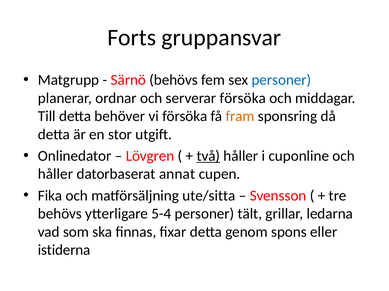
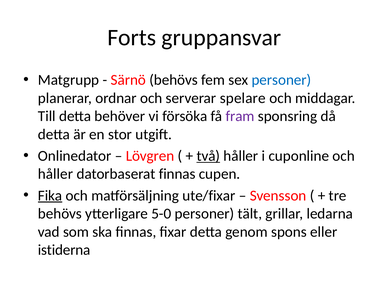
serverar försöka: försöka -> spelare
fram colour: orange -> purple
datorbaserat annat: annat -> finnas
Fika underline: none -> present
ute/sitta: ute/sitta -> ute/fixar
5-4: 5-4 -> 5-0
